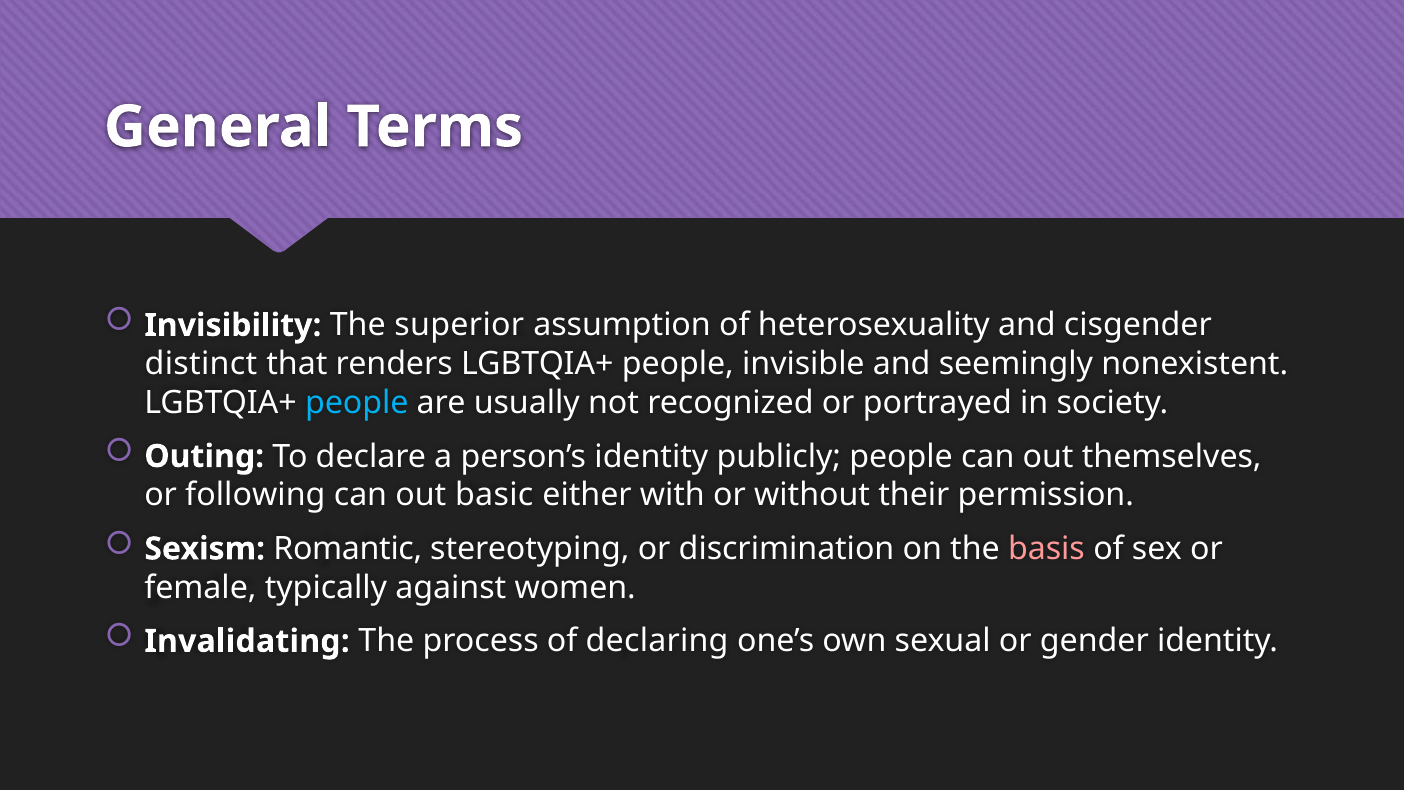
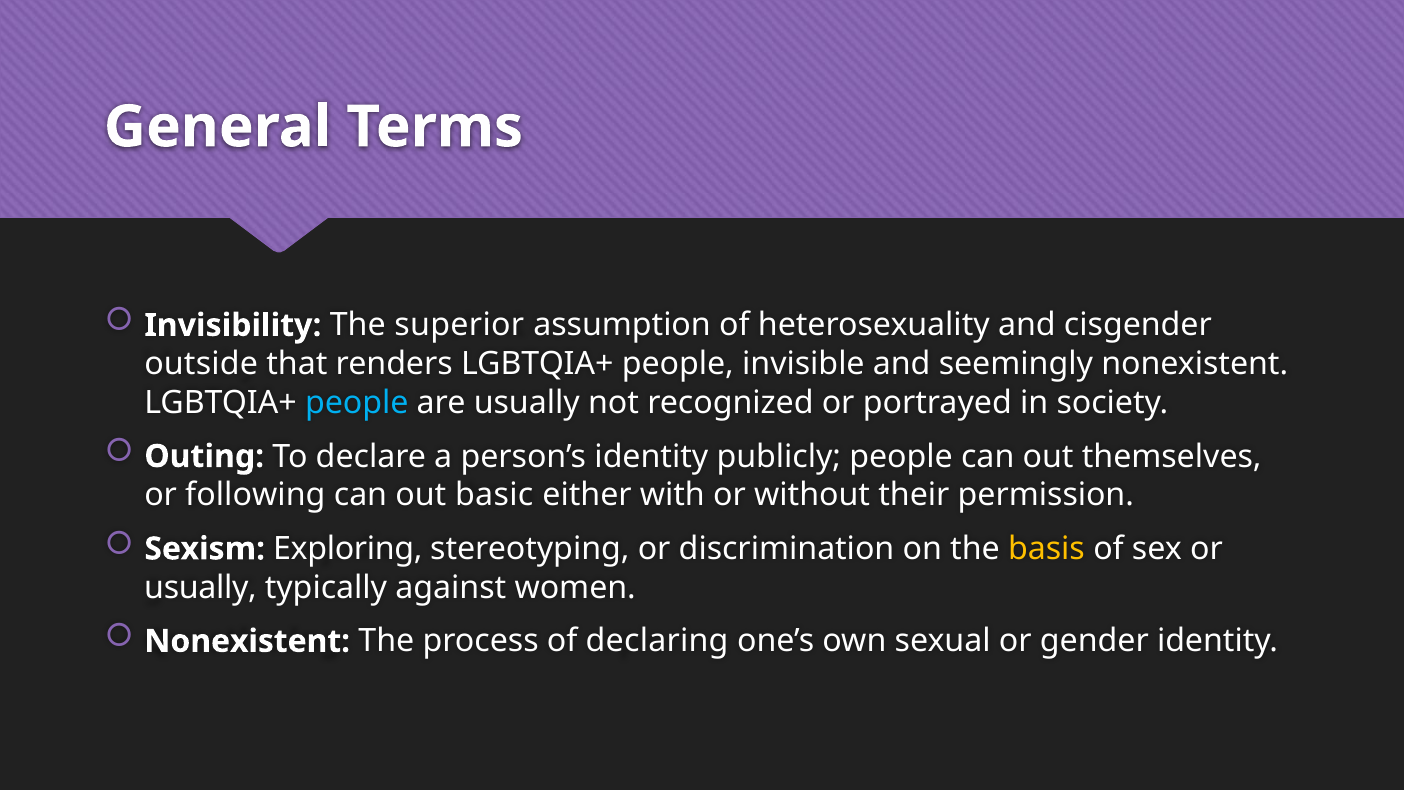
distinct: distinct -> outside
Romantic: Romantic -> Exploring
basis colour: pink -> yellow
female at (200, 587): female -> usually
Invalidating at (247, 641): Invalidating -> Nonexistent
